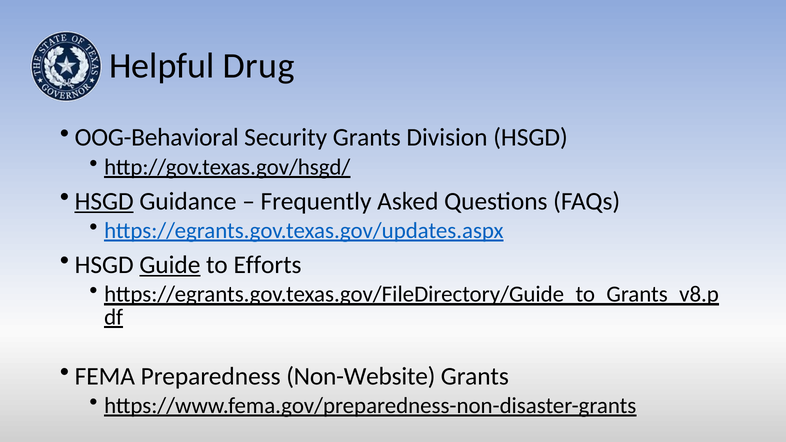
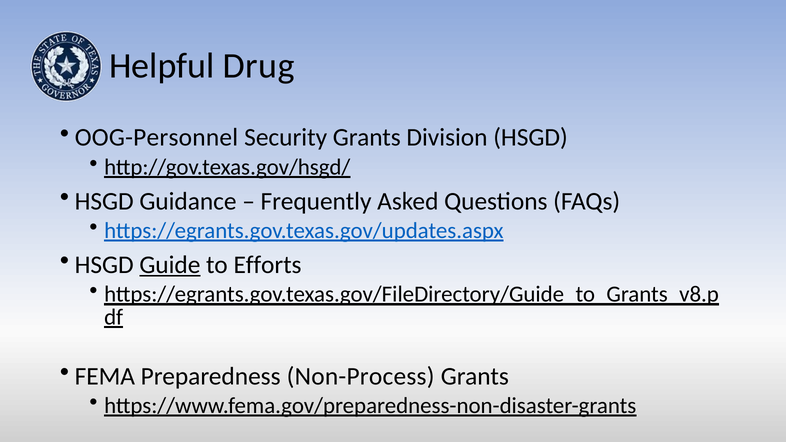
OOG-Behavioral: OOG-Behavioral -> OOG-Personnel
HSGD at (104, 201) underline: present -> none
Non-Website: Non-Website -> Non-Process
